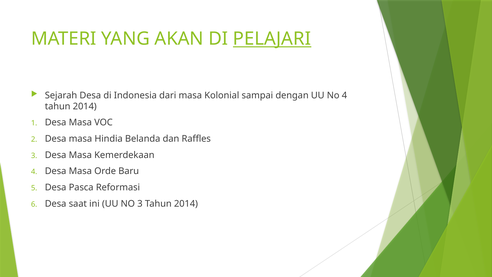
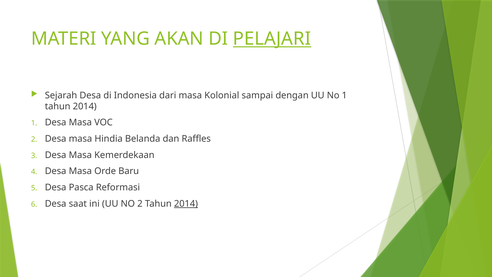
No 4: 4 -> 1
NO 3: 3 -> 2
2014 at (186, 203) underline: none -> present
